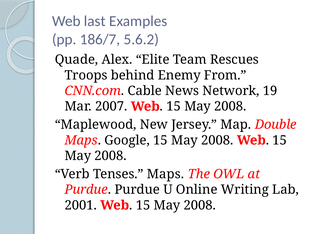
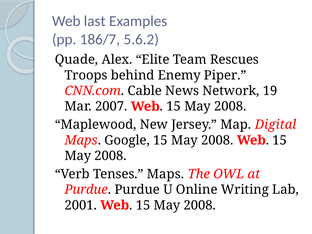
From: From -> Piper
Double: Double -> Digital
